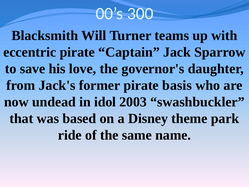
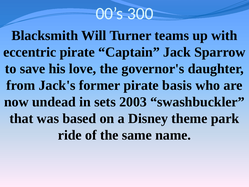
idol: idol -> sets
